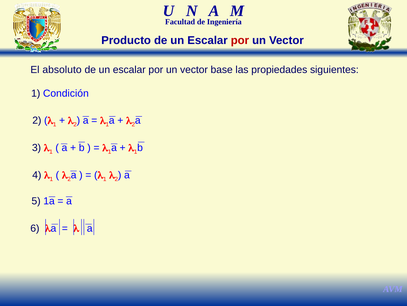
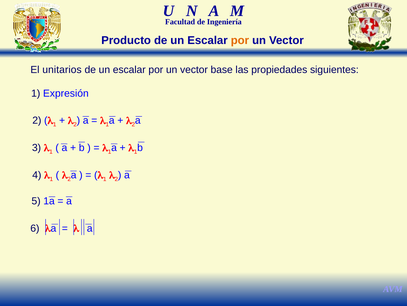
por at (240, 40) colour: red -> orange
absoluto: absoluto -> unitarios
Condición: Condición -> Expresión
